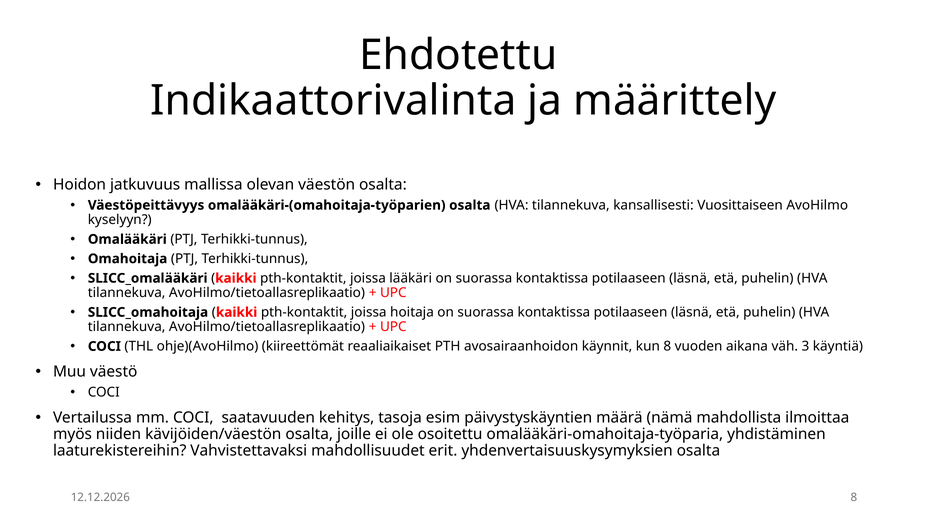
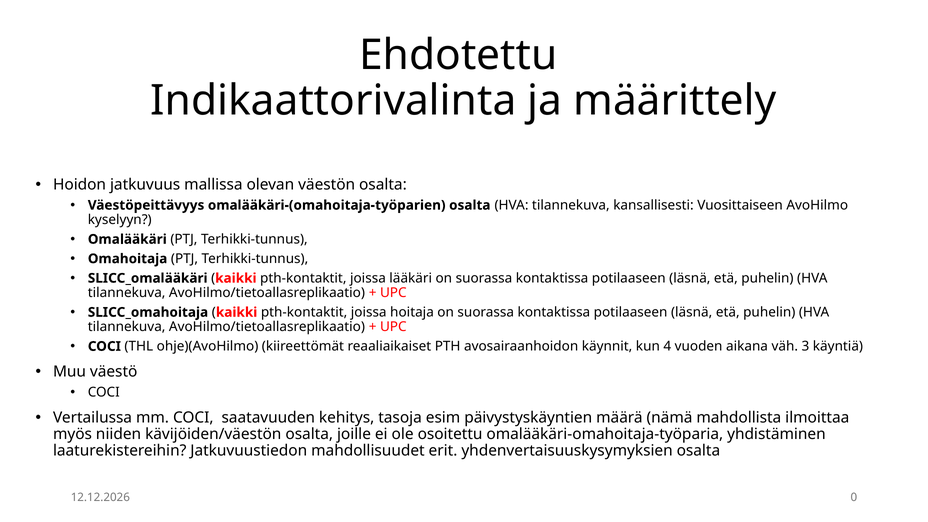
kun 8: 8 -> 4
Vahvistettavaksi: Vahvistettavaksi -> Jatkuvuustiedon
8 at (854, 498): 8 -> 0
